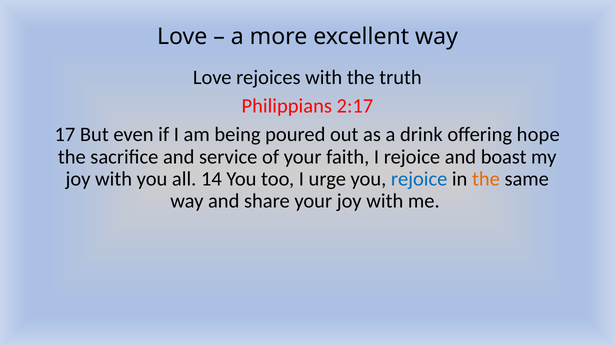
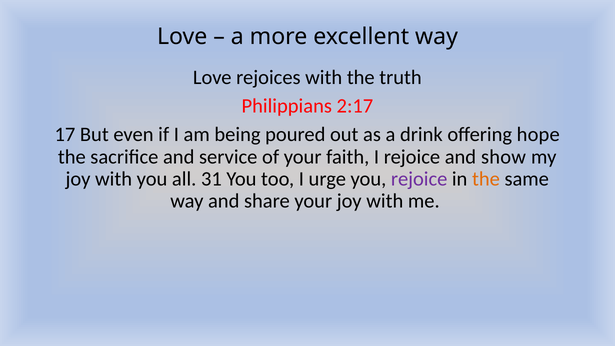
boast: boast -> show
14: 14 -> 31
rejoice at (419, 179) colour: blue -> purple
